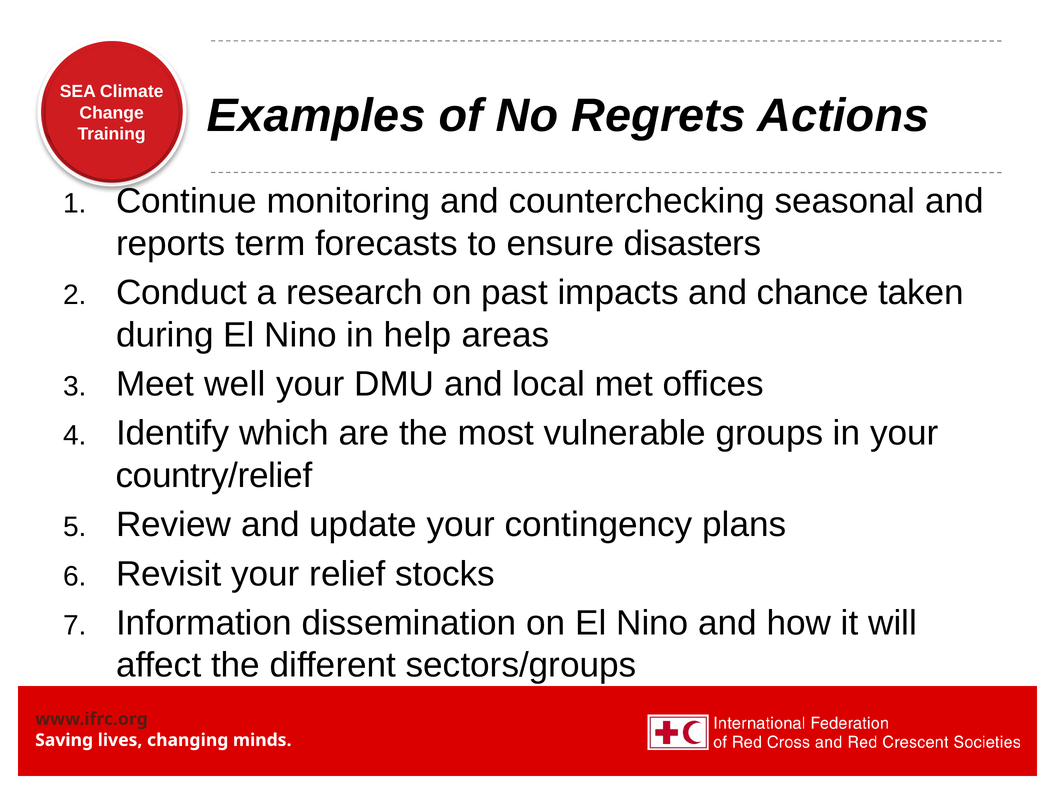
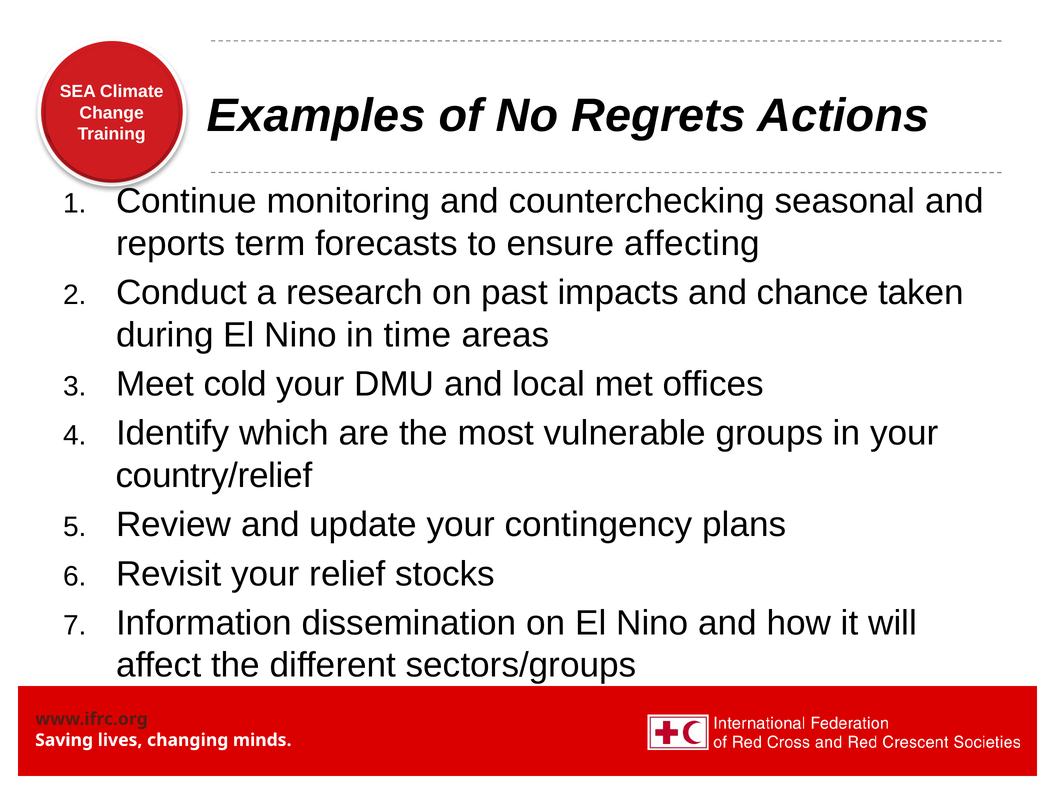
disasters: disasters -> affecting
help: help -> time
well: well -> cold
